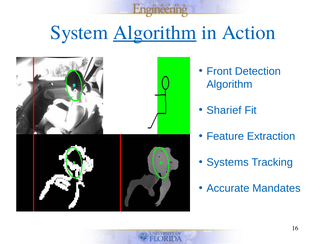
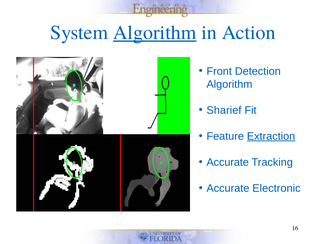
Extraction underline: none -> present
Systems at (228, 163): Systems -> Accurate
Mandates: Mandates -> Electronic
